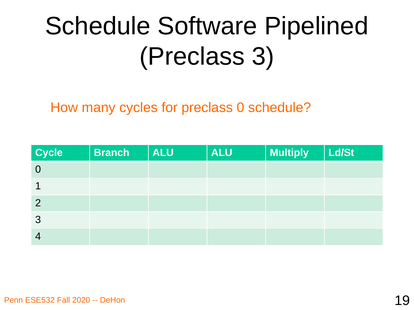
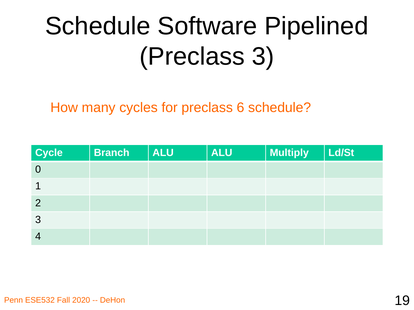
preclass 0: 0 -> 6
